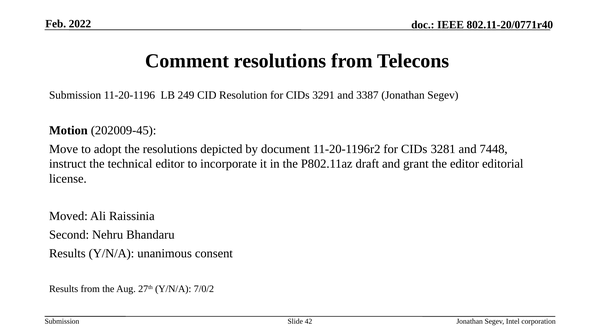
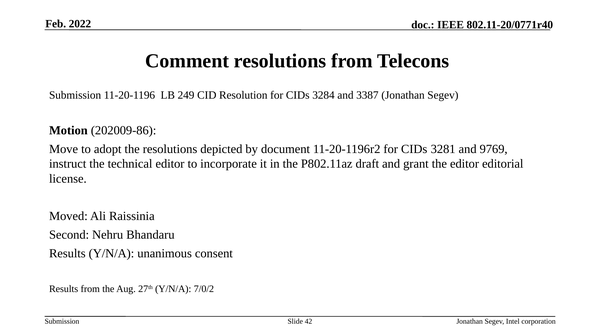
3291: 3291 -> 3284
202009-45: 202009-45 -> 202009-86
7448: 7448 -> 9769
